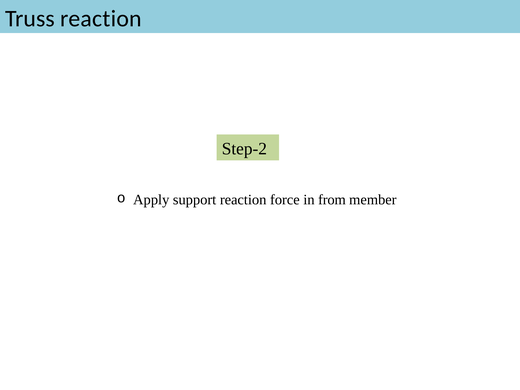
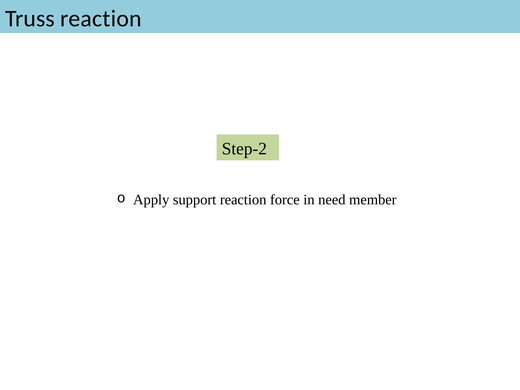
from: from -> need
